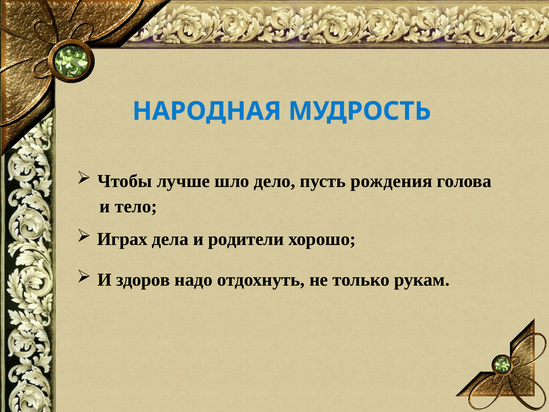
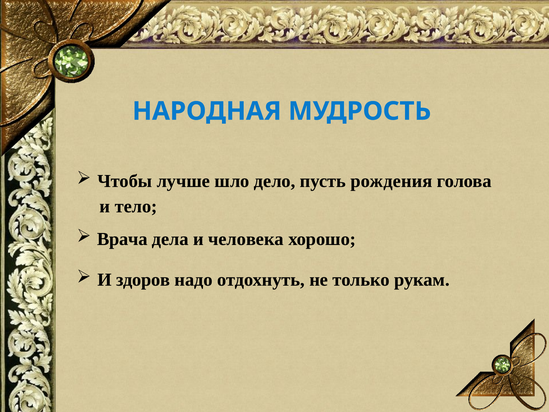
Играх: Играх -> Врача
родители: родители -> человека
